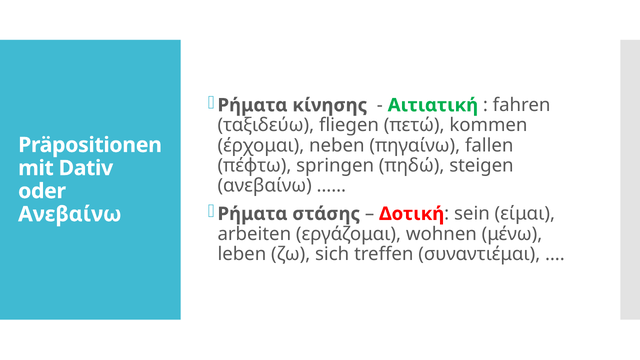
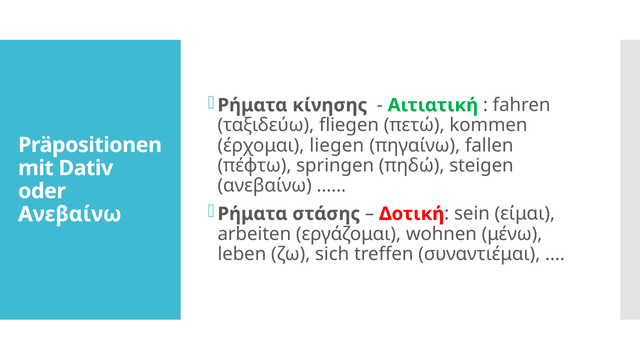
neben: neben -> liegen
